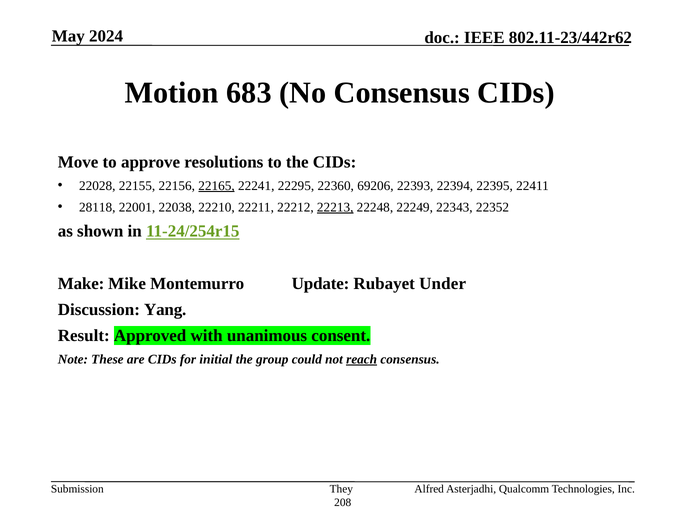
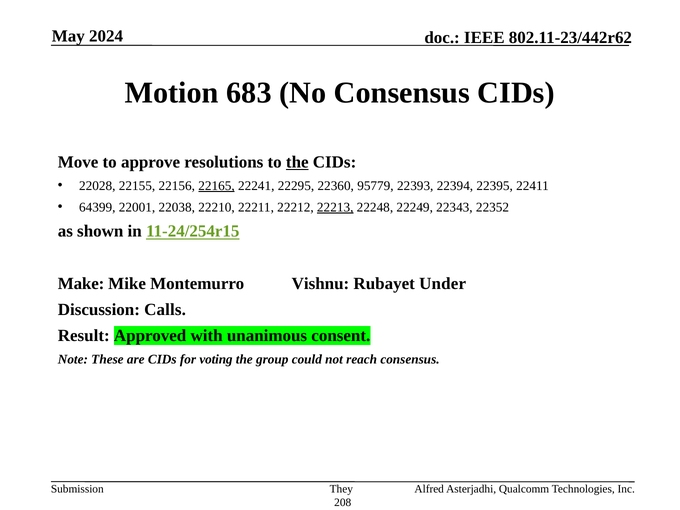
the at (297, 162) underline: none -> present
69206: 69206 -> 95779
28118: 28118 -> 64399
Update: Update -> Vishnu
Yang: Yang -> Calls
initial: initial -> voting
reach underline: present -> none
